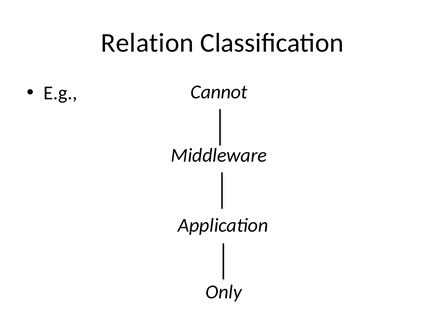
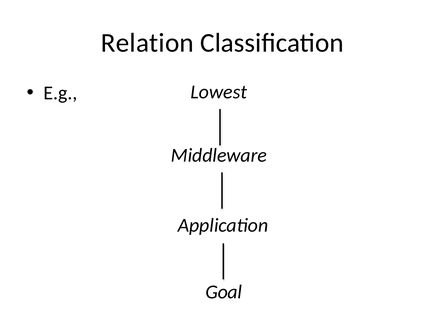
Cannot: Cannot -> Lowest
Only: Only -> Goal
